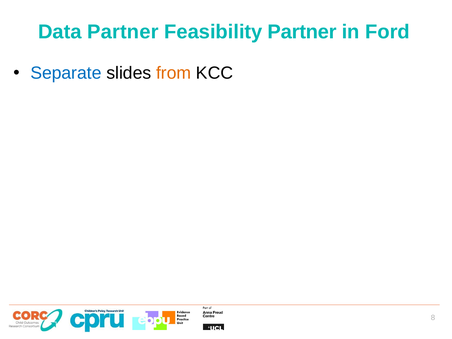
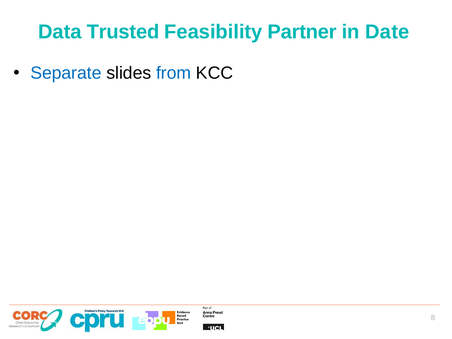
Data Partner: Partner -> Trusted
Ford: Ford -> Date
from colour: orange -> blue
